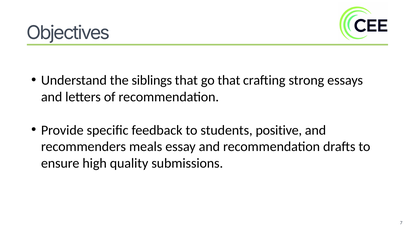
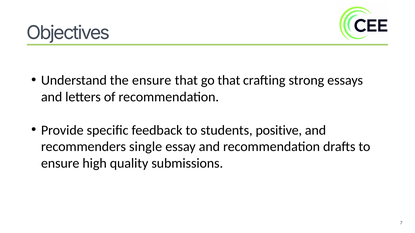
the siblings: siblings -> ensure
meals: meals -> single
